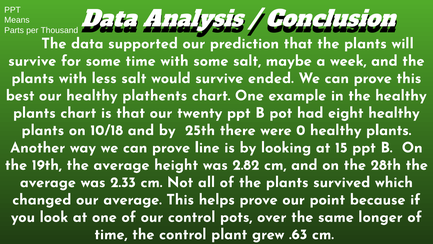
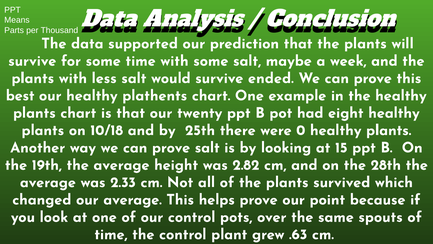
prove line: line -> salt
longer: longer -> spouts
